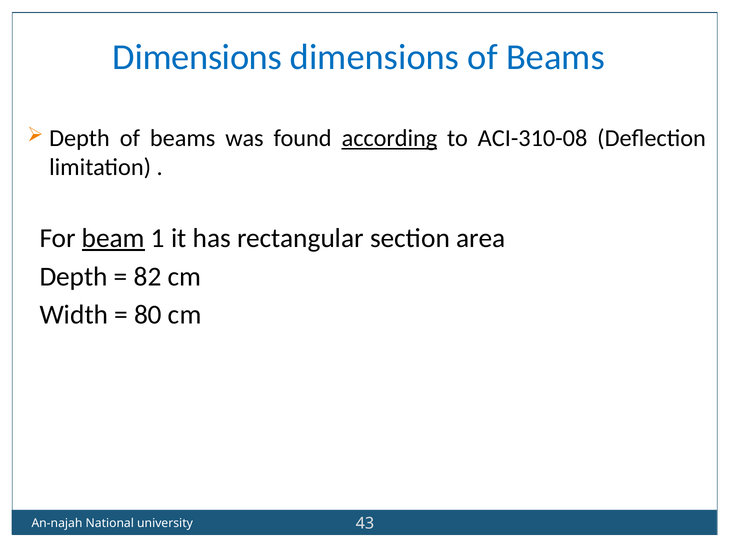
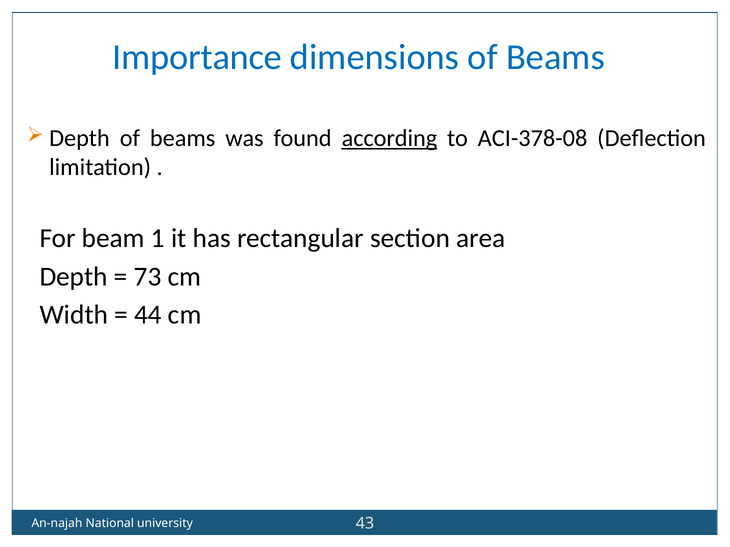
Dimensions at (197, 57): Dimensions -> Importance
ACI-310-08: ACI-310-08 -> ACI-378-08
beam underline: present -> none
82: 82 -> 73
80: 80 -> 44
